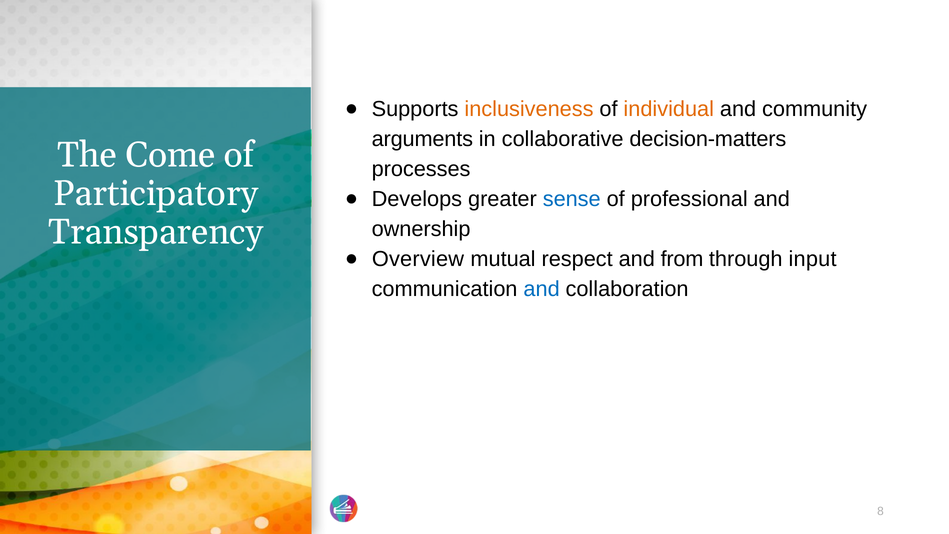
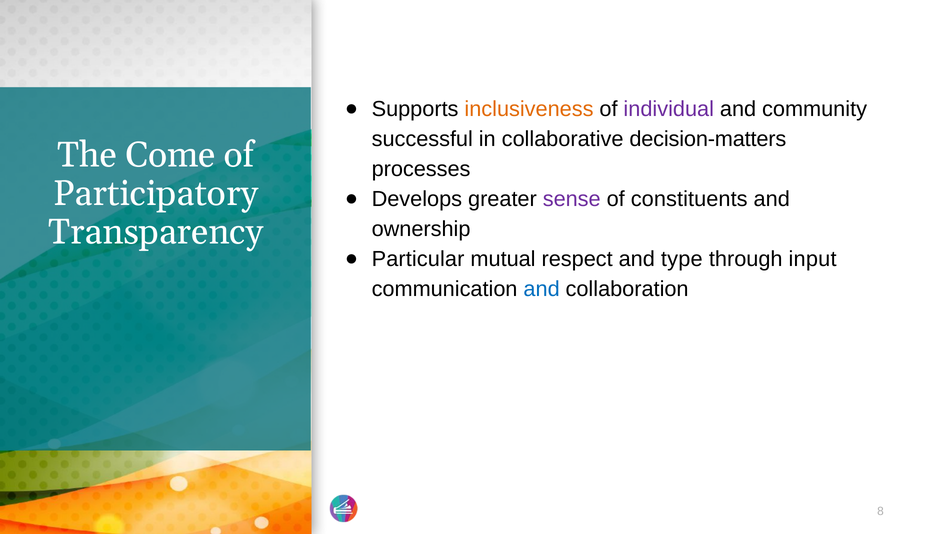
individual colour: orange -> purple
arguments: arguments -> successful
sense colour: blue -> purple
professional: professional -> constituents
Overview: Overview -> Particular
from: from -> type
